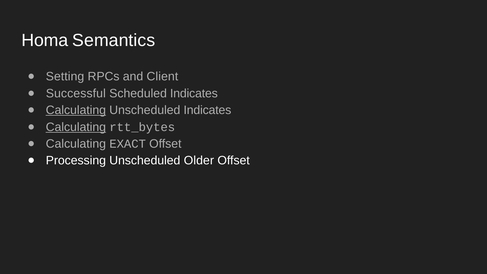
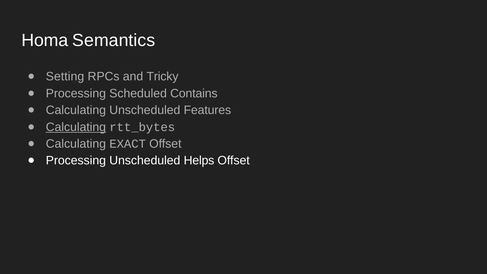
Client: Client -> Tricky
Successful at (76, 93): Successful -> Processing
Scheduled Indicates: Indicates -> Contains
Calculating at (76, 110) underline: present -> none
Unscheduled Indicates: Indicates -> Features
Older: Older -> Helps
